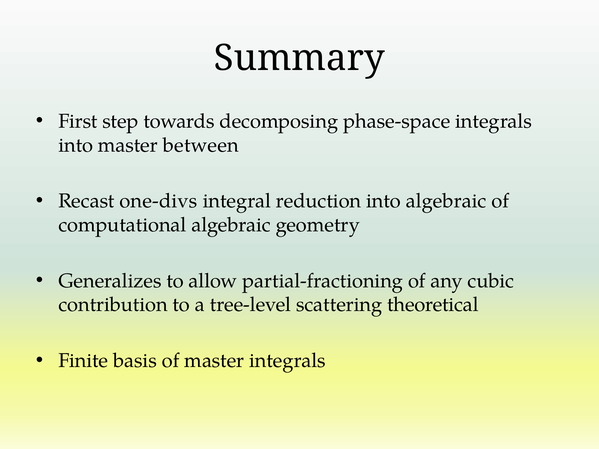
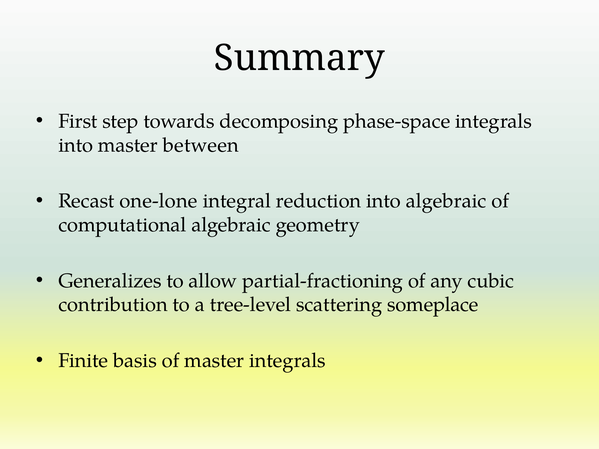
one-divs: one-divs -> one-lone
theoretical: theoretical -> someplace
